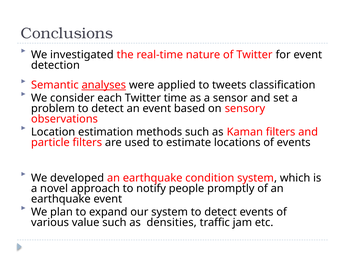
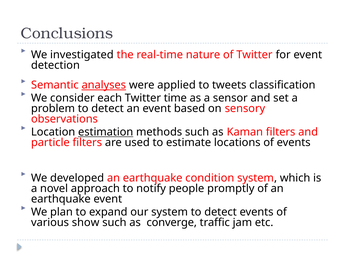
estimation underline: none -> present
value: value -> show
densities: densities -> converge
